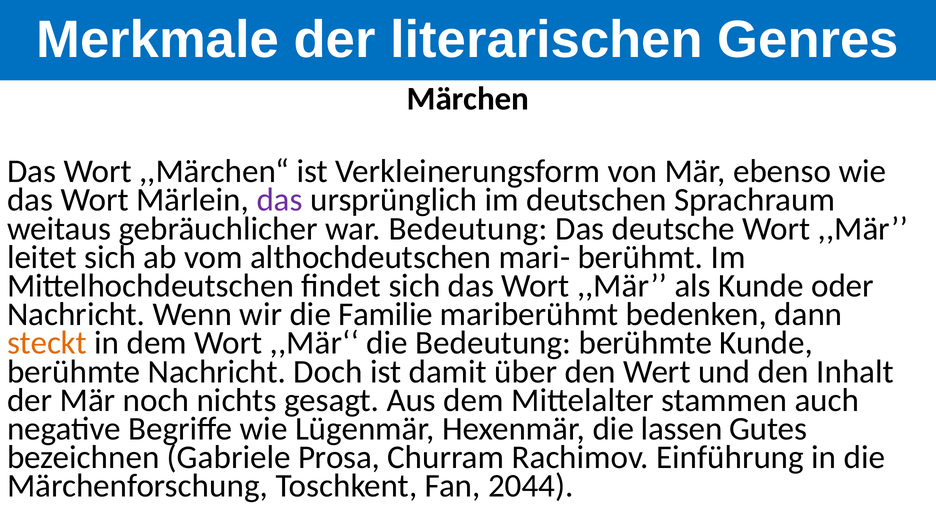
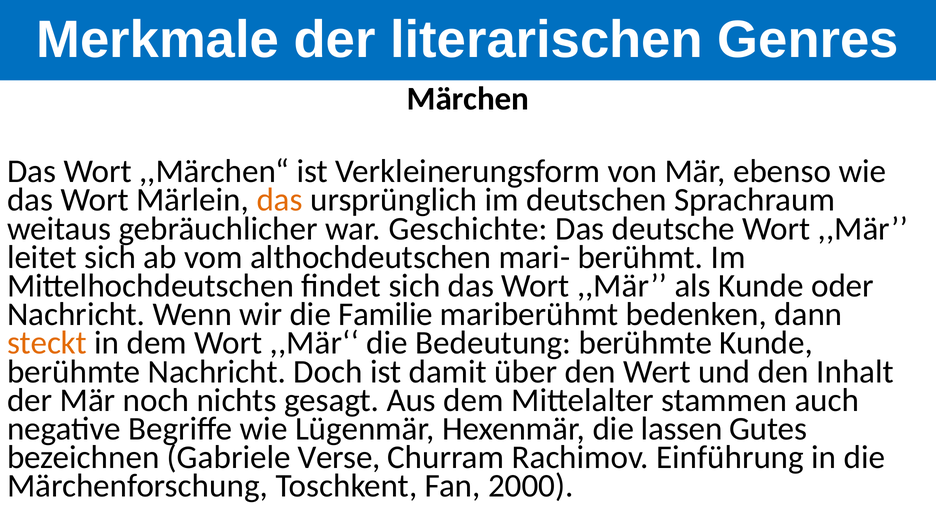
das at (280, 200) colour: purple -> orange
war Bedeutung: Bedeutung -> Geschichte
Prosa: Prosa -> Verse
2044: 2044 -> 2000
